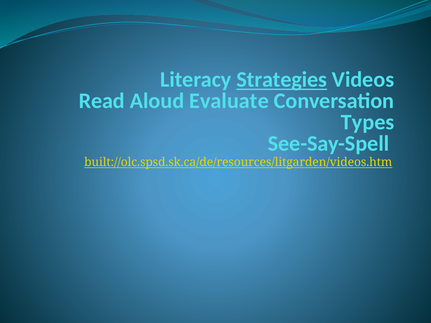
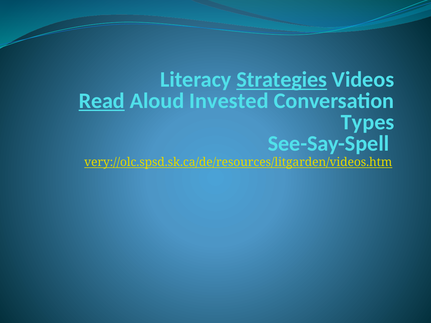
Read underline: none -> present
Evaluate: Evaluate -> Invested
built://olc.spsd.sk.ca/de/resources/litgarden/videos.htm: built://olc.spsd.sk.ca/de/resources/litgarden/videos.htm -> very://olc.spsd.sk.ca/de/resources/litgarden/videos.htm
